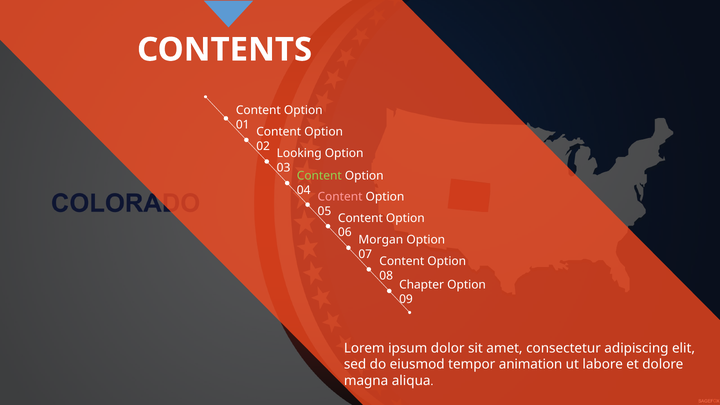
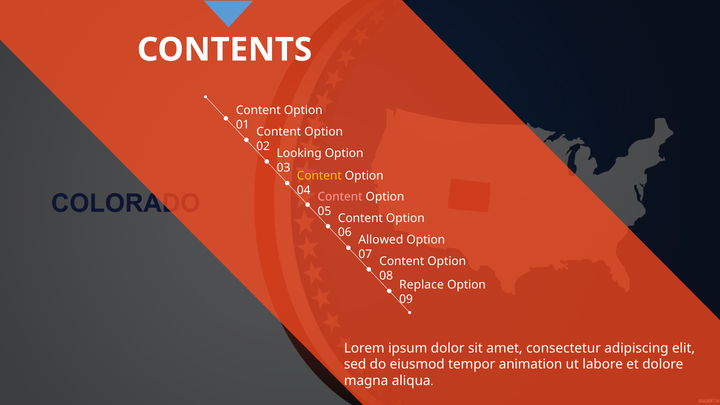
Content at (319, 176) colour: light green -> yellow
Morgan: Morgan -> Allowed
Chapter: Chapter -> Replace
